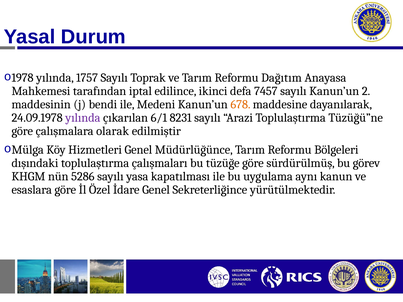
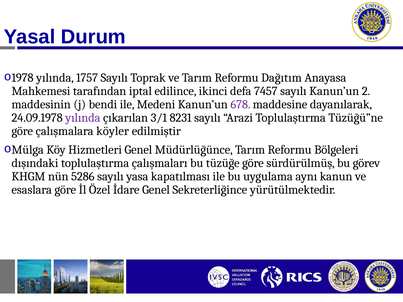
678 colour: orange -> purple
6/1: 6/1 -> 3/1
olarak: olarak -> köyler
